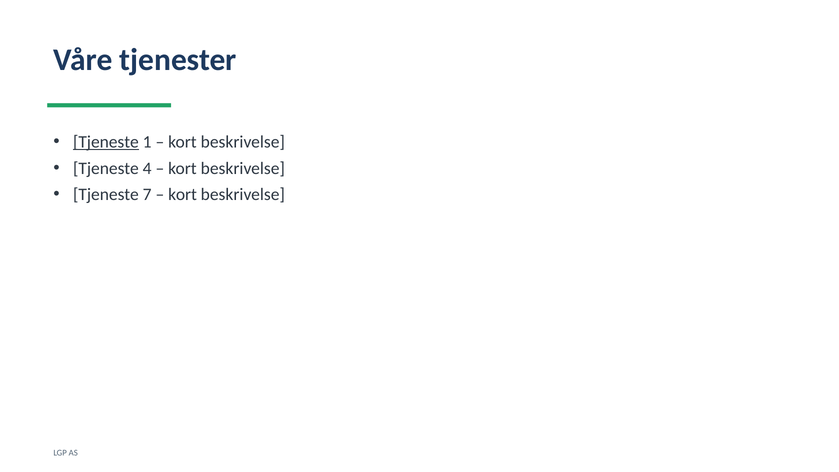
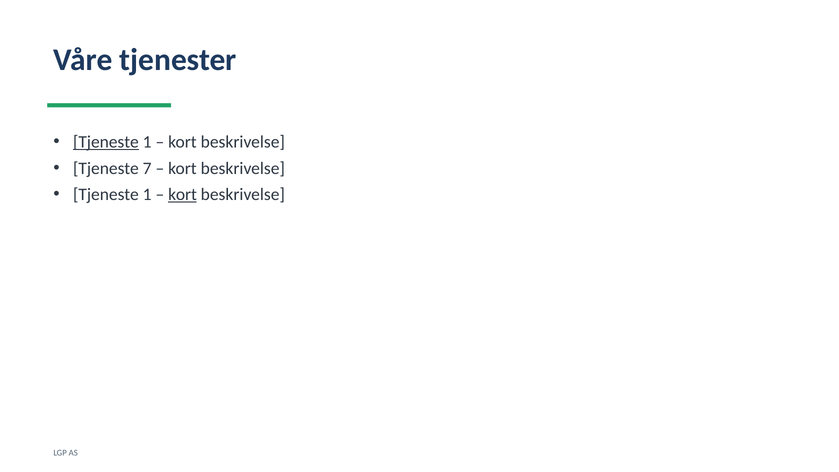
4: 4 -> 7
7 at (147, 195): 7 -> 1
kort at (183, 195) underline: none -> present
